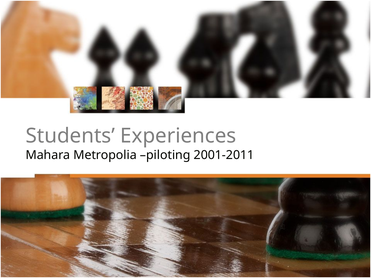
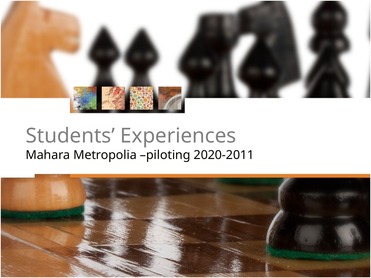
2001-2011: 2001-2011 -> 2020-2011
